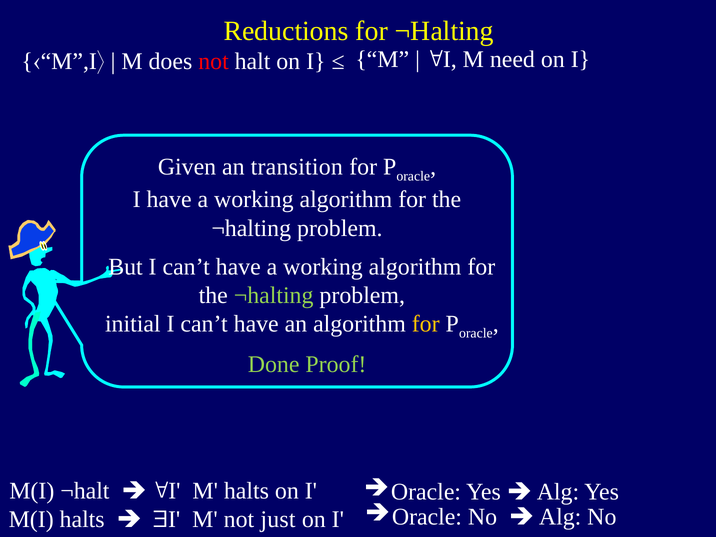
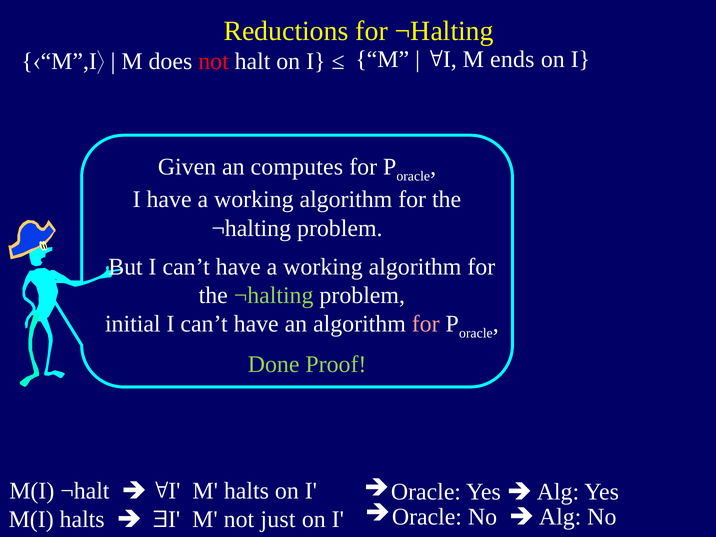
need: need -> ends
transition: transition -> computes
for at (426, 324) colour: yellow -> pink
